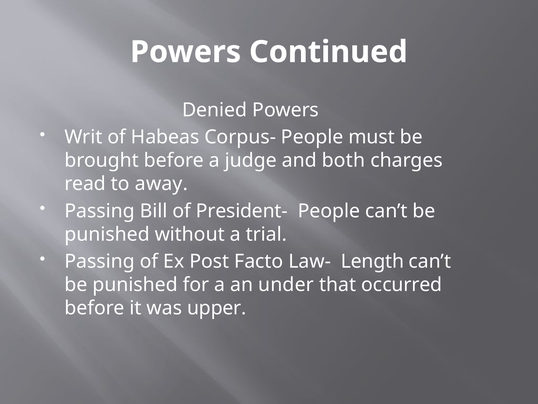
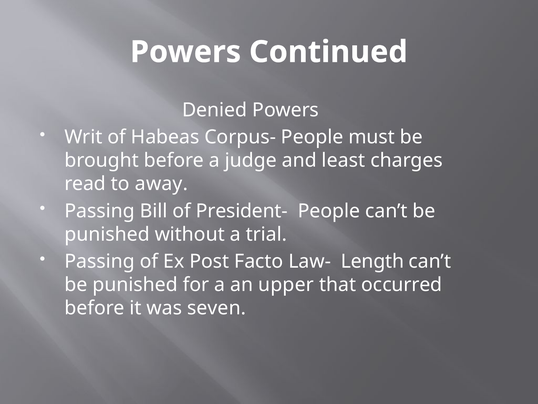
both: both -> least
under: under -> upper
upper: upper -> seven
